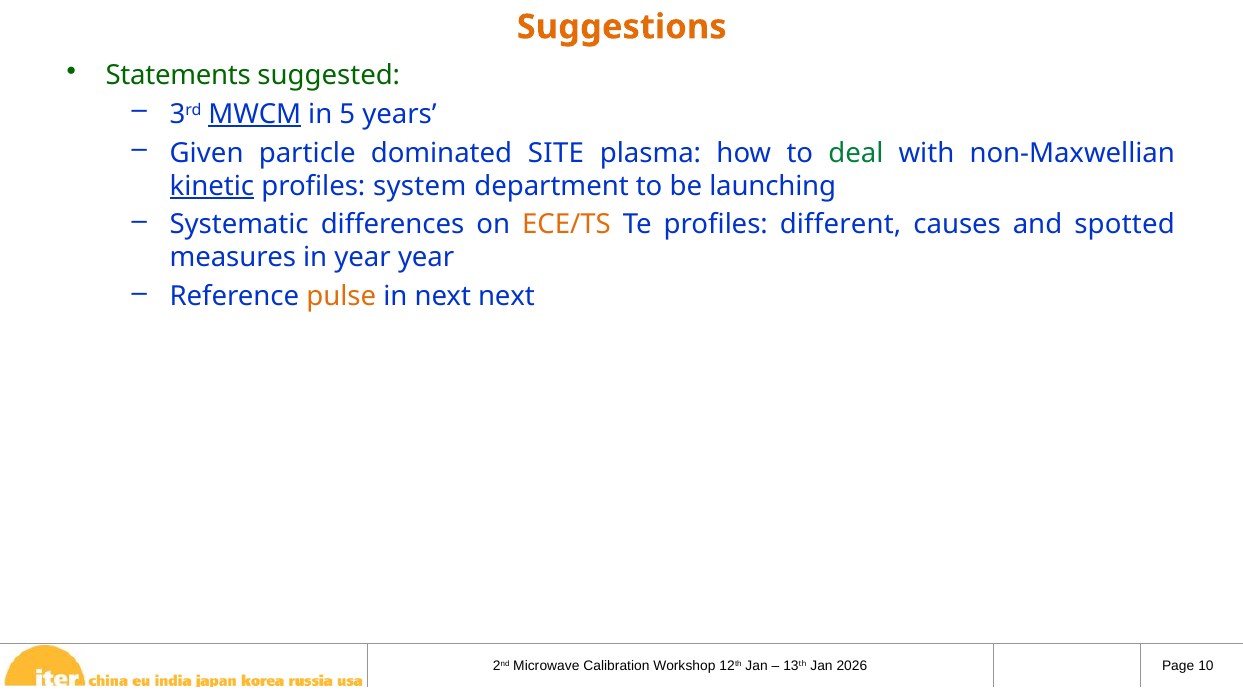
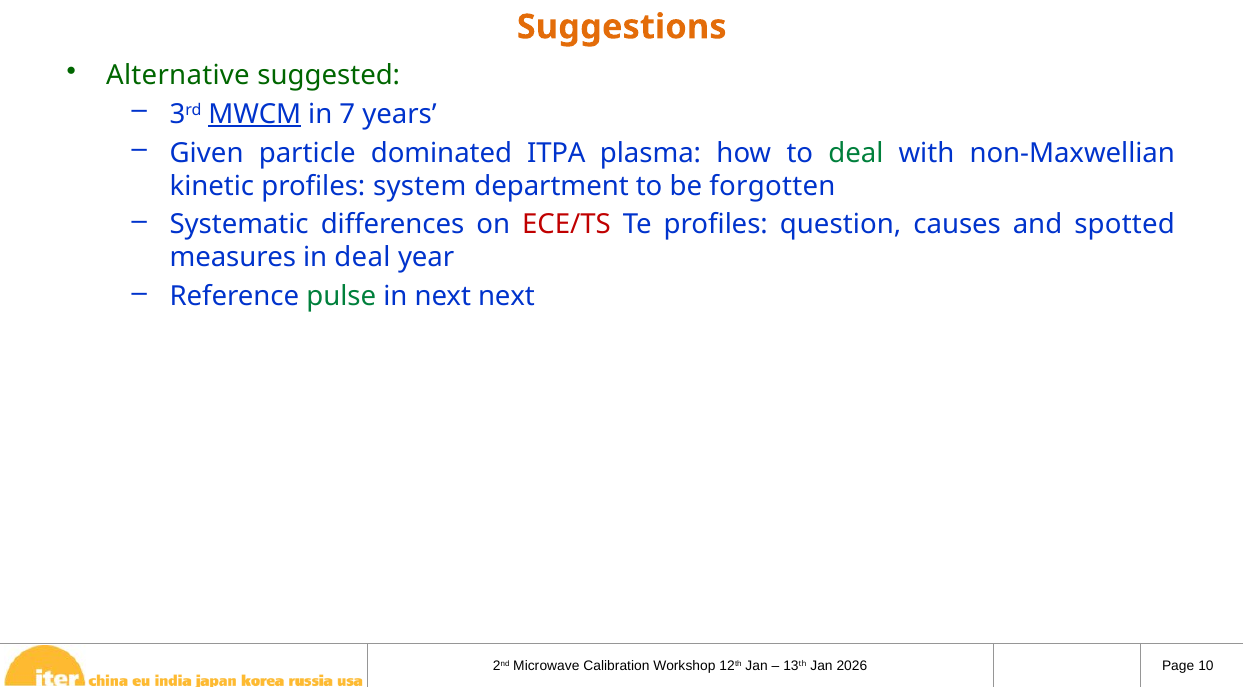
Statements: Statements -> Alternative
5: 5 -> 7
SITE: SITE -> ITPA
kinetic underline: present -> none
launching: launching -> forgotten
ECE/TS colour: orange -> red
different: different -> question
in year: year -> deal
pulse colour: orange -> green
